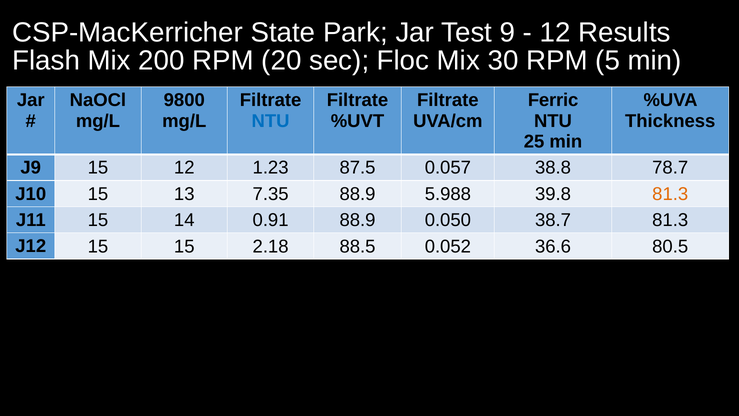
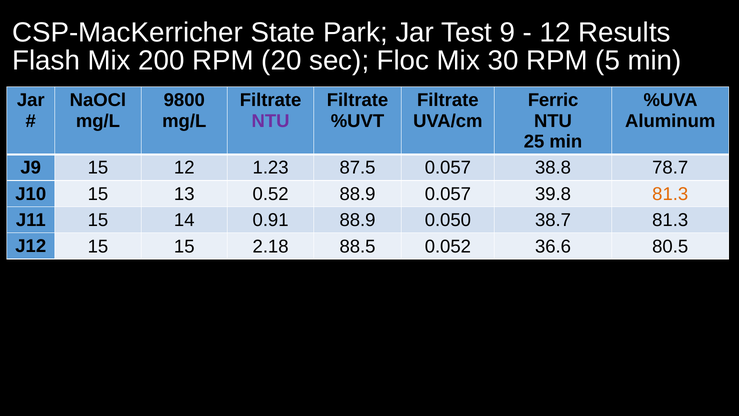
NTU at (271, 121) colour: blue -> purple
Thickness: Thickness -> Aluminum
7.35: 7.35 -> 0.52
88.9 5.988: 5.988 -> 0.057
